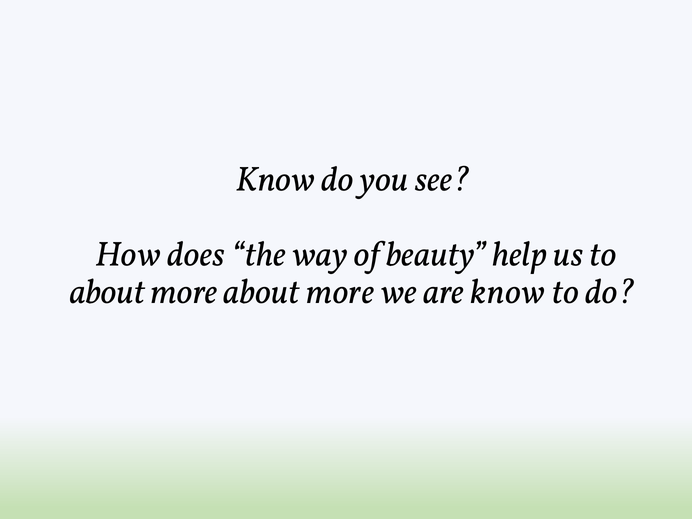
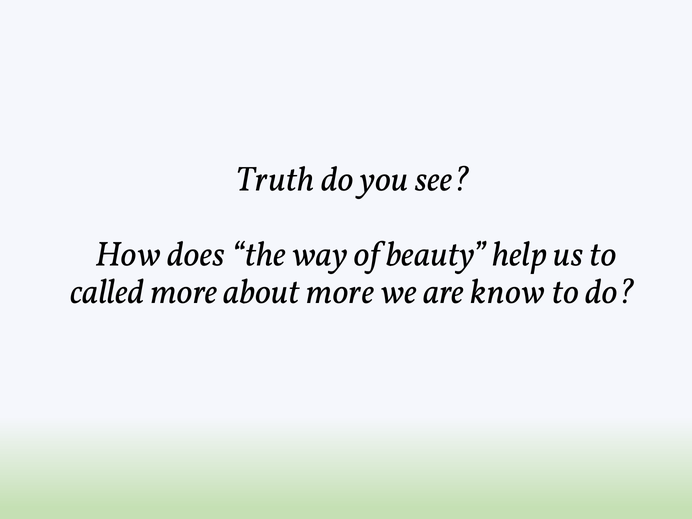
Know at (275, 180): Know -> Truth
about at (107, 292): about -> called
